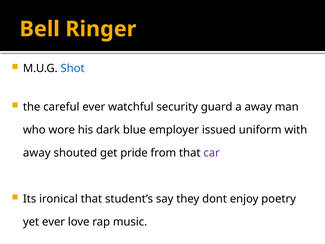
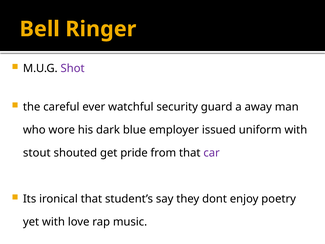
Shot colour: blue -> purple
away at (37, 153): away -> stout
yet ever: ever -> with
